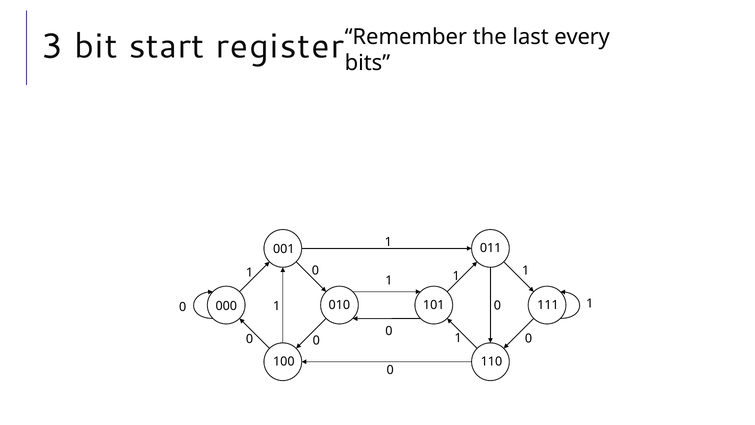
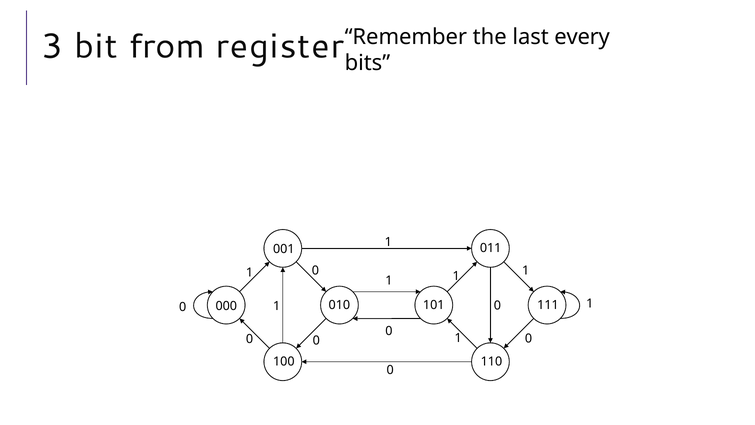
start: start -> from
